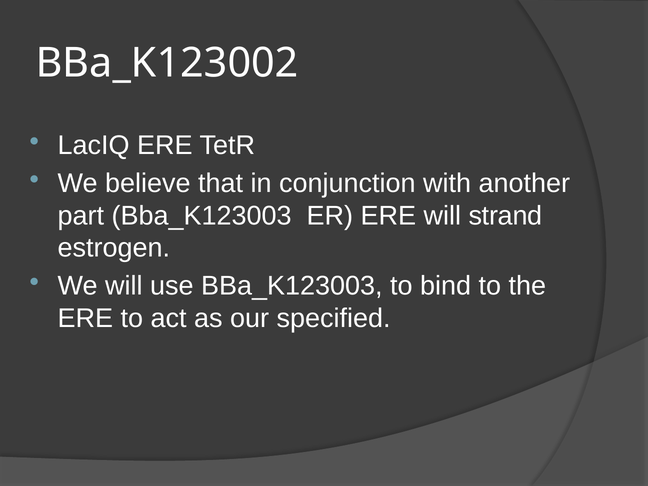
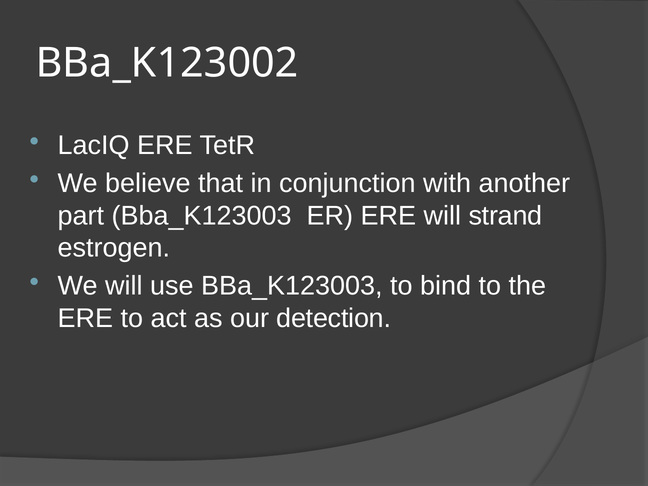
specified: specified -> detection
